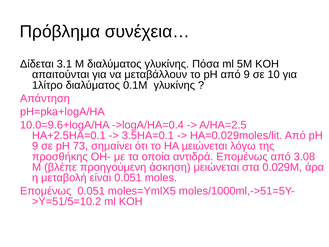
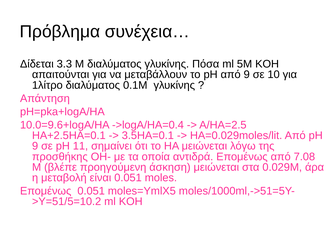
3.1: 3.1 -> 3.3
73: 73 -> 11
3.08: 3.08 -> 7.08
